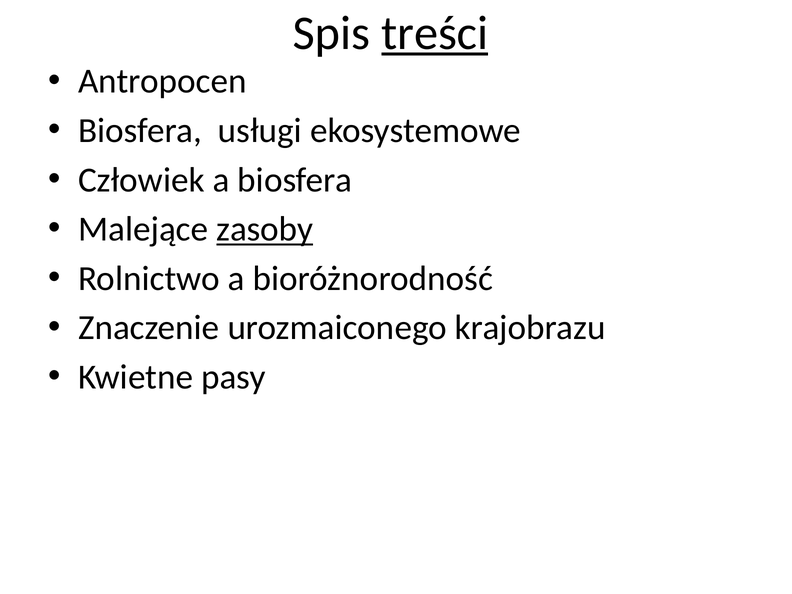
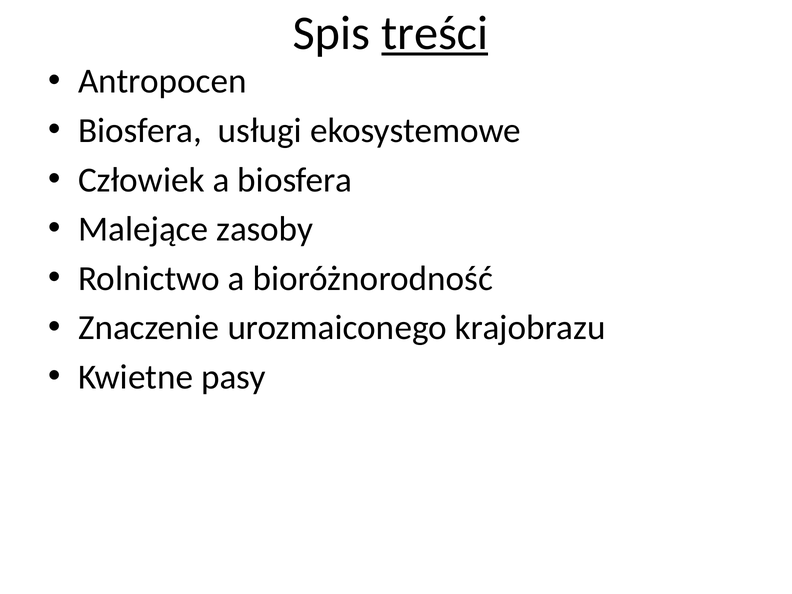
zasoby underline: present -> none
